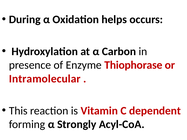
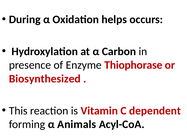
Intramolecular: Intramolecular -> Biosynthesized
Strongly: Strongly -> Animals
